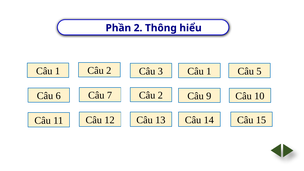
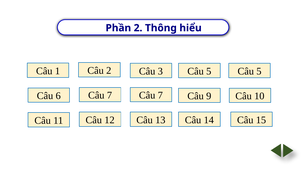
1 at (209, 71): 1 -> 5
7 Câu 2: 2 -> 7
